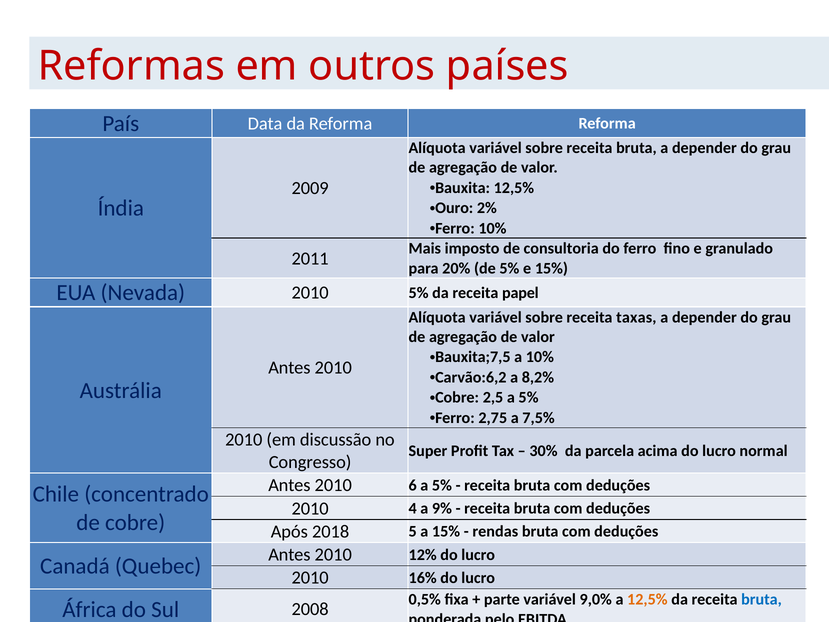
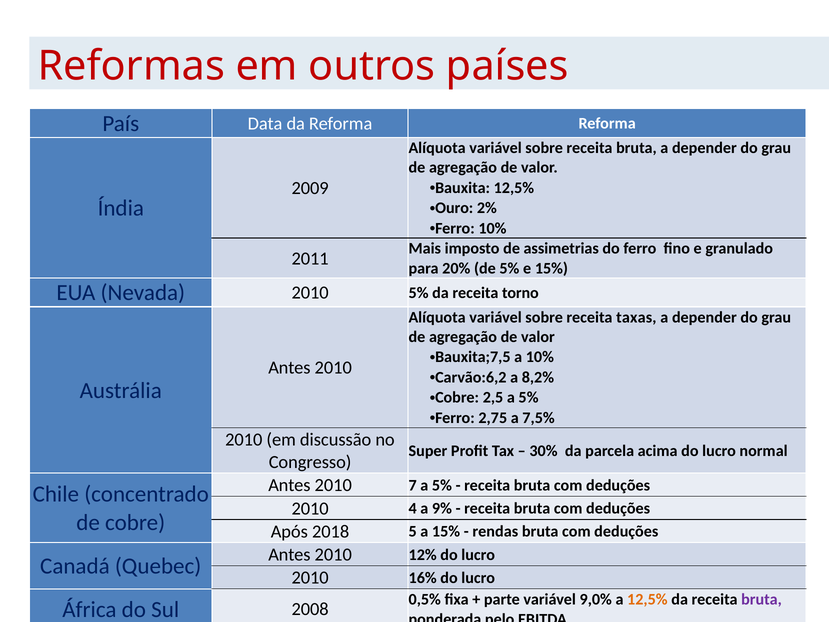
consultoria: consultoria -> assimetrias
papel: papel -> torno
6: 6 -> 7
bruta at (761, 599) colour: blue -> purple
